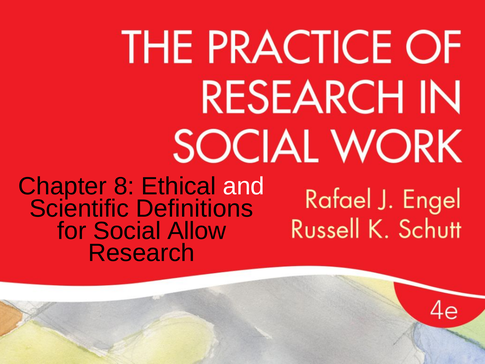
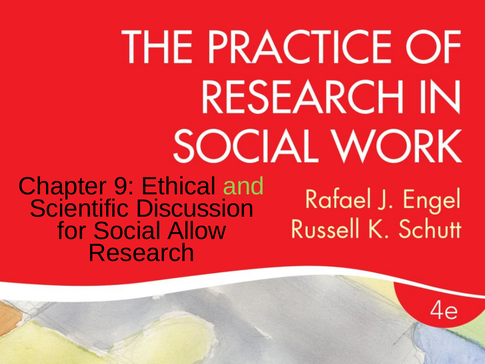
8: 8 -> 9
and colour: white -> light green
Definitions: Definitions -> Discussion
